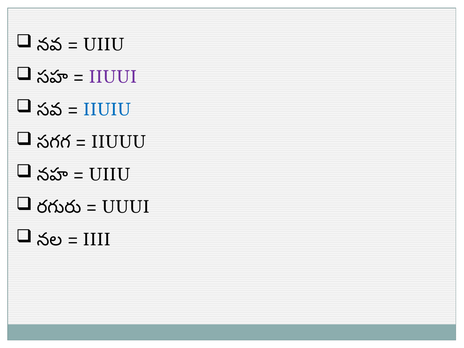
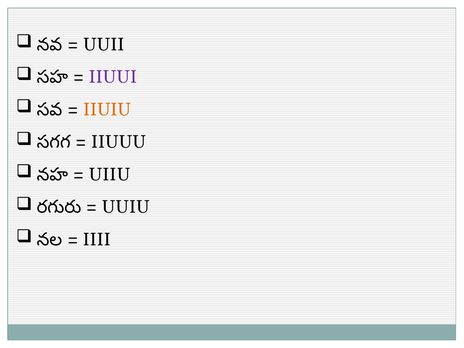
UIIU at (104, 45): UIIU -> UUII
IIUIU colour: blue -> orange
UUUI: UUUI -> UUIU
